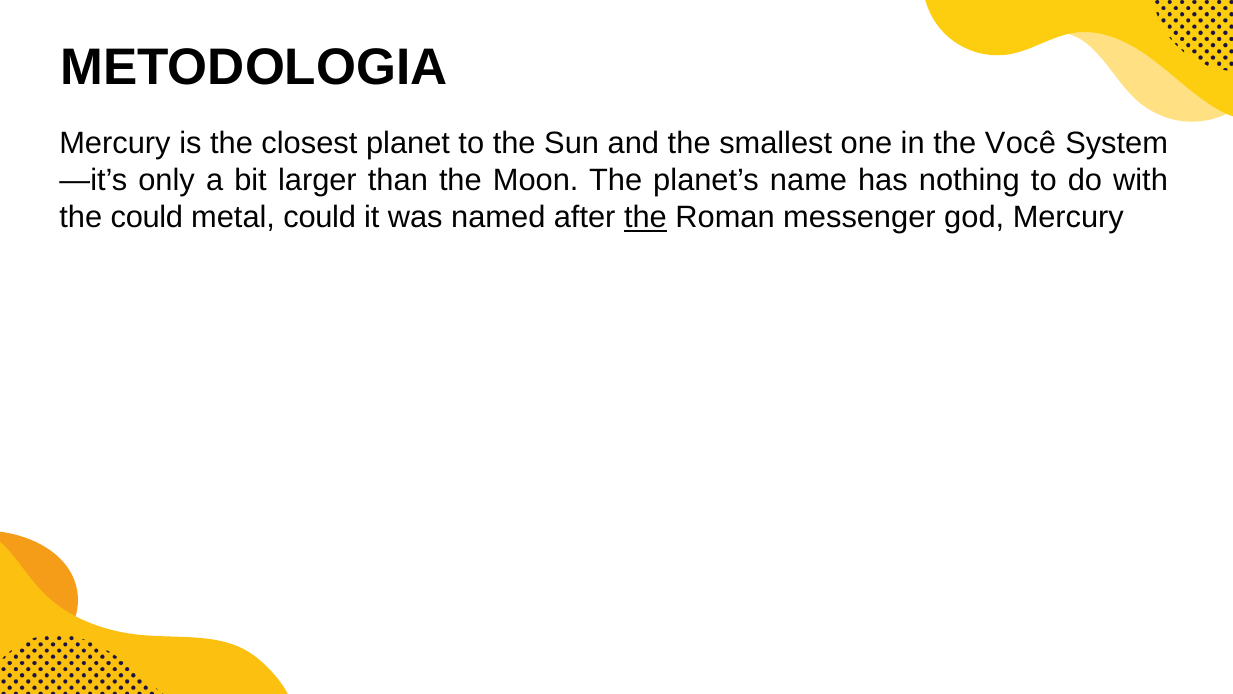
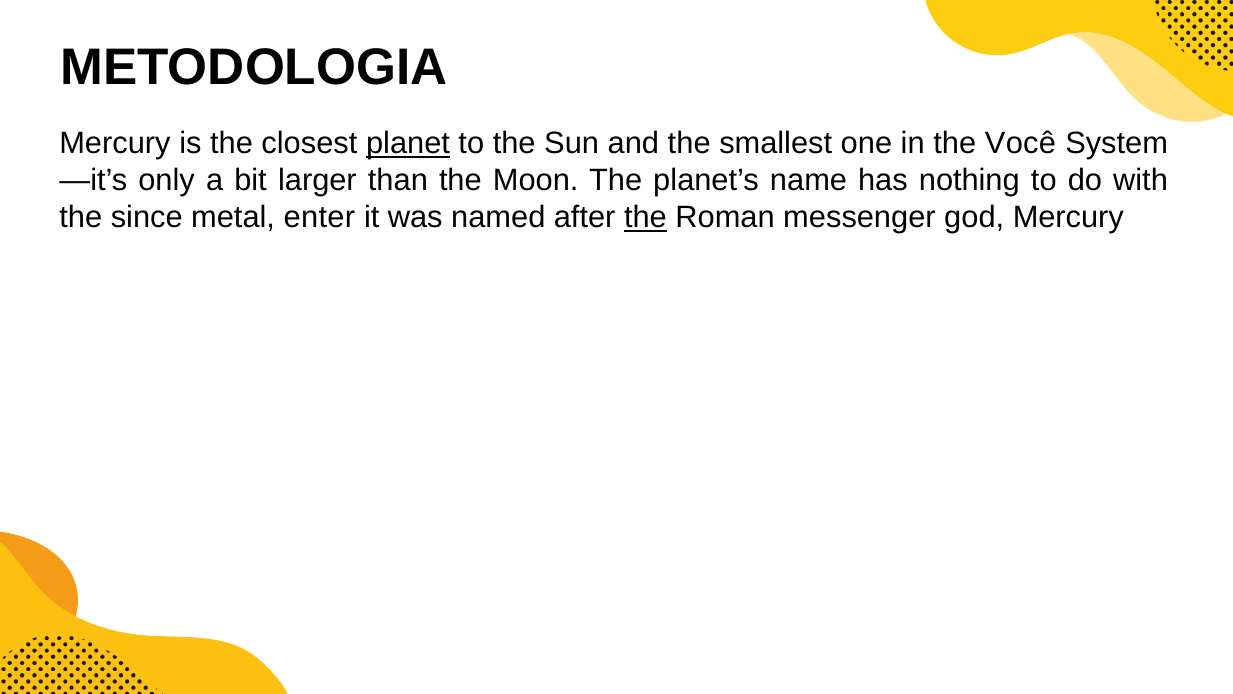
planet underline: none -> present
the could: could -> since
metal could: could -> enter
